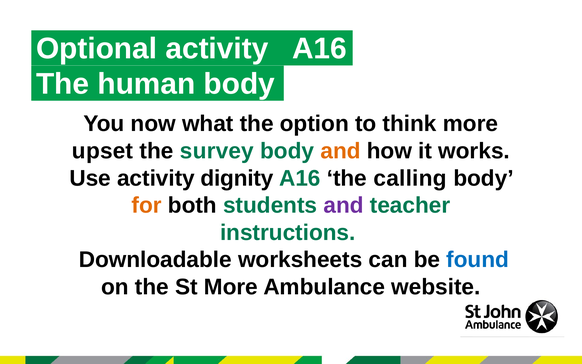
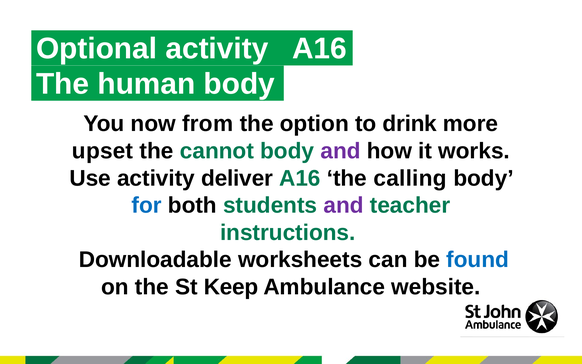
what: what -> from
think: think -> drink
survey: survey -> cannot
and at (341, 151) colour: orange -> purple
dignity: dignity -> deliver
for colour: orange -> blue
St More: More -> Keep
